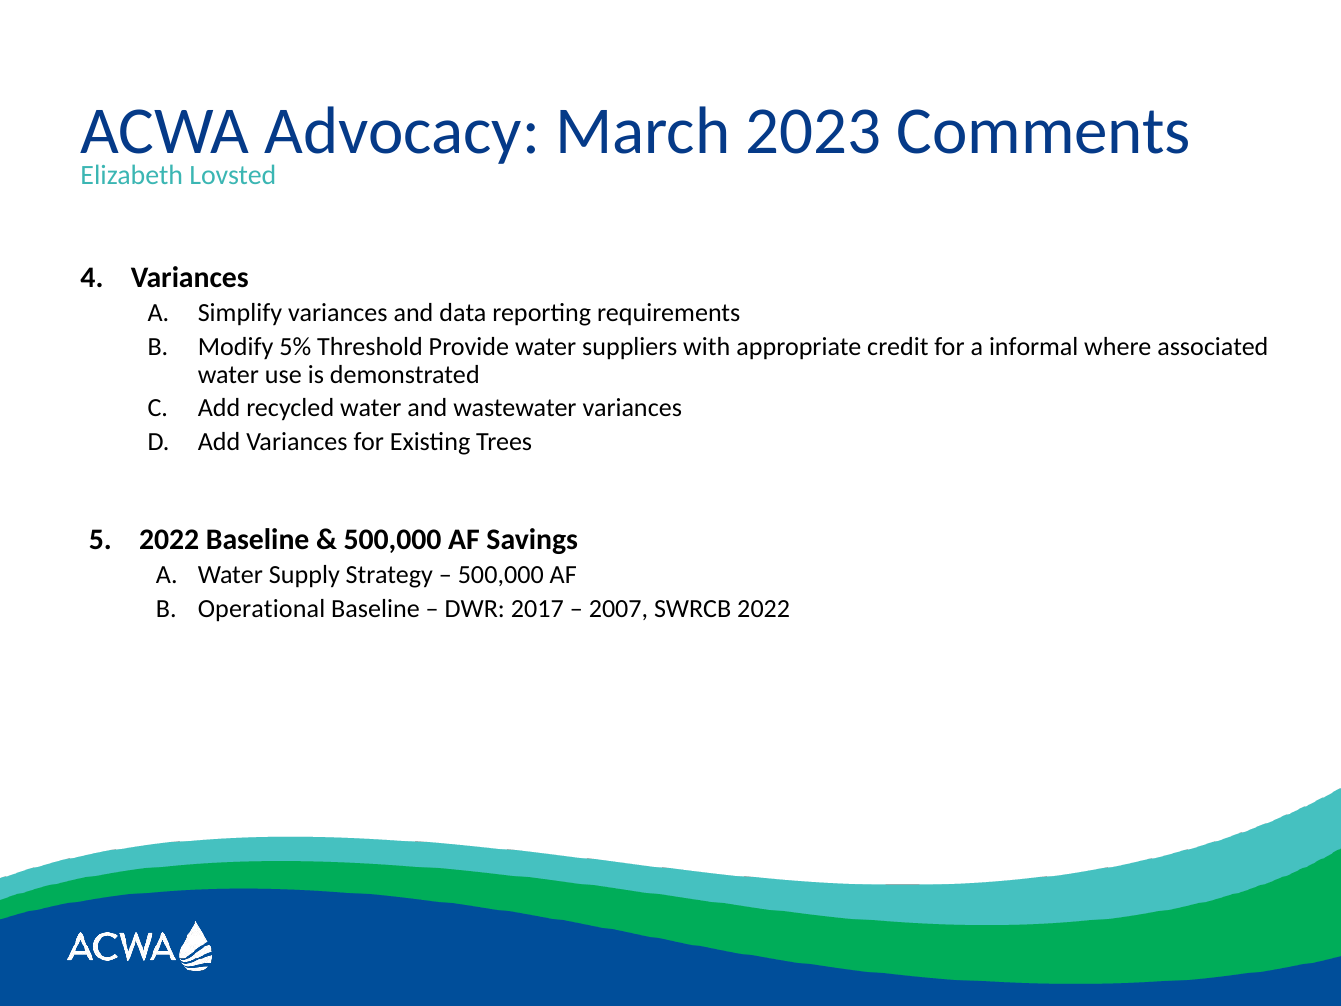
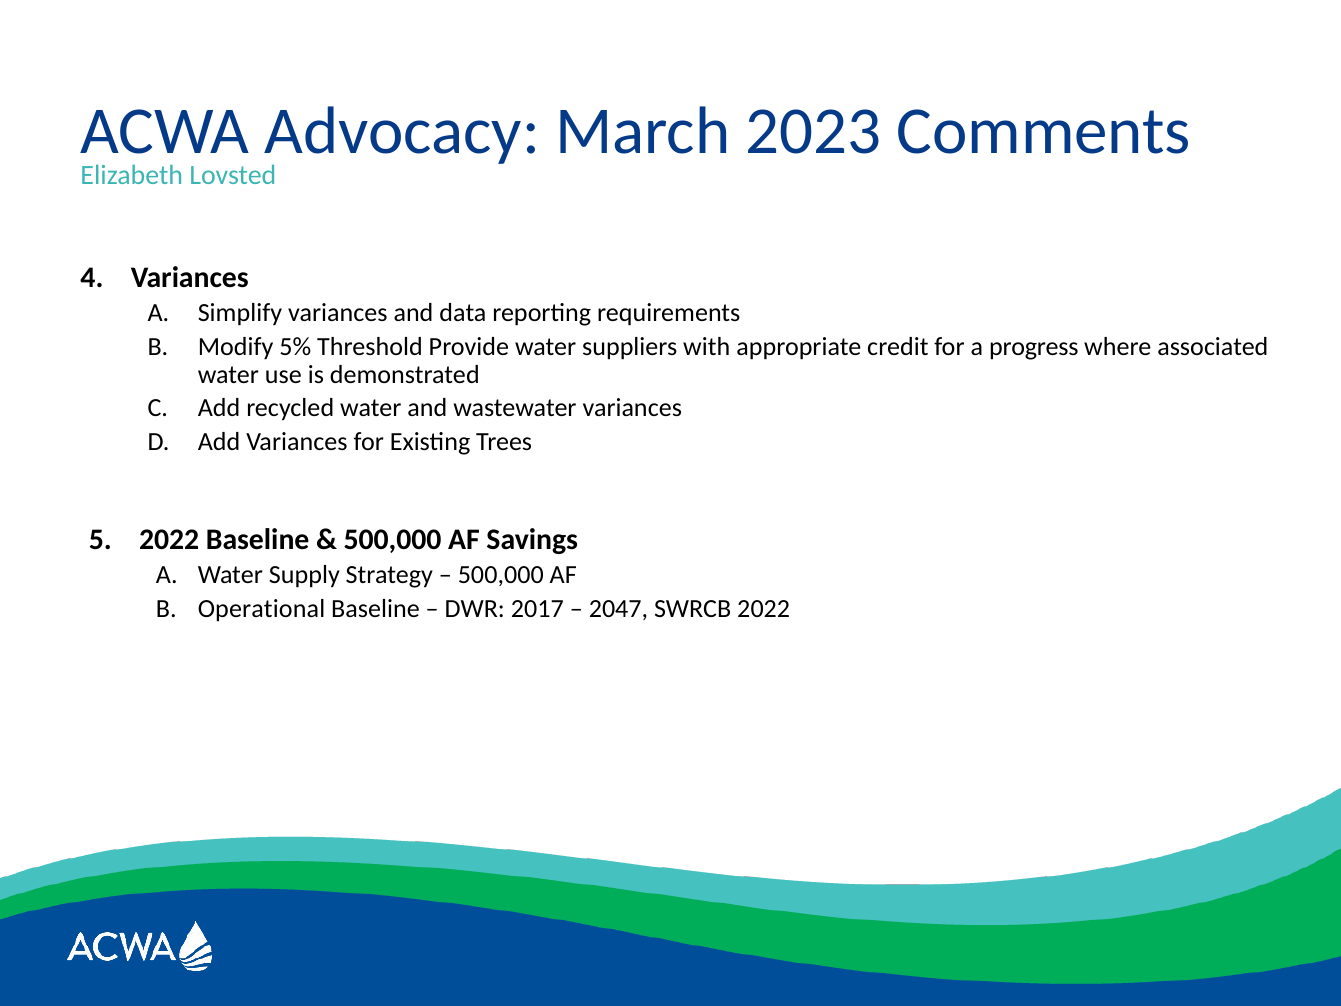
informal: informal -> progress
2007: 2007 -> 2047
